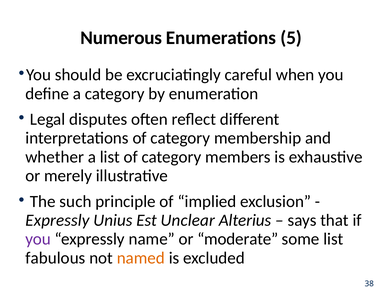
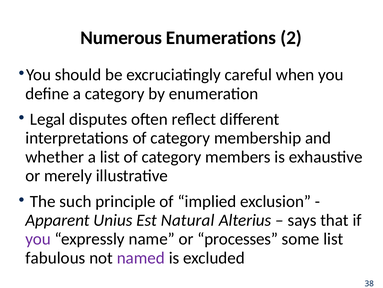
5: 5 -> 2
Expressly at (57, 220): Expressly -> Apparent
Unclear: Unclear -> Natural
moderate: moderate -> processes
named colour: orange -> purple
